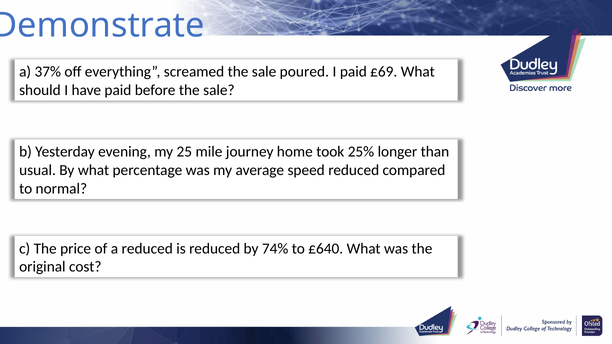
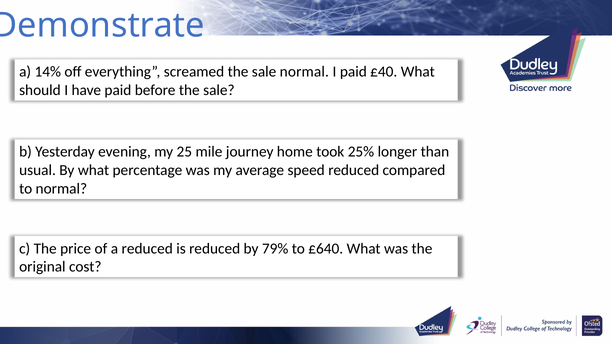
37%: 37% -> 14%
sale poured: poured -> normal
£69: £69 -> £40
74%: 74% -> 79%
